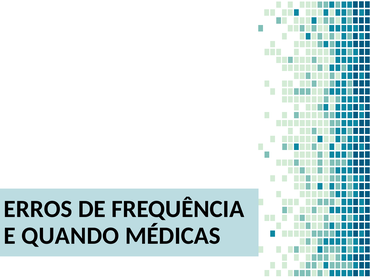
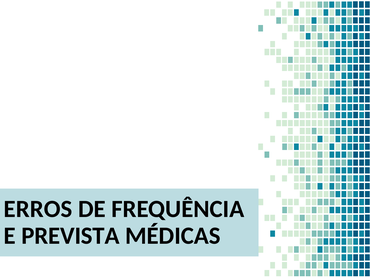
QUANDO: QUANDO -> PREVISTA
